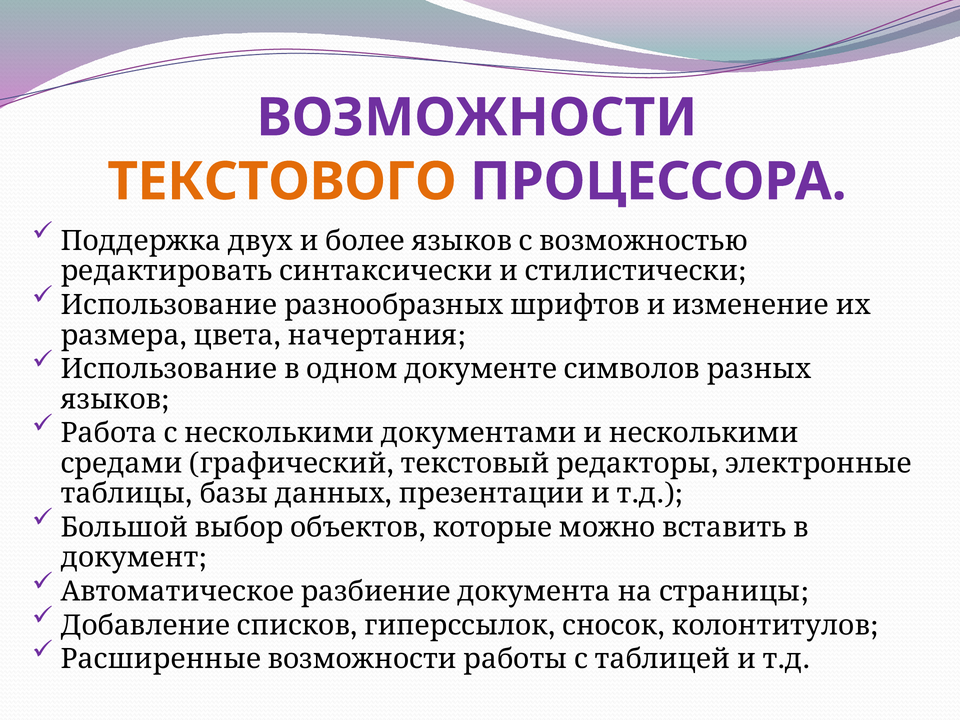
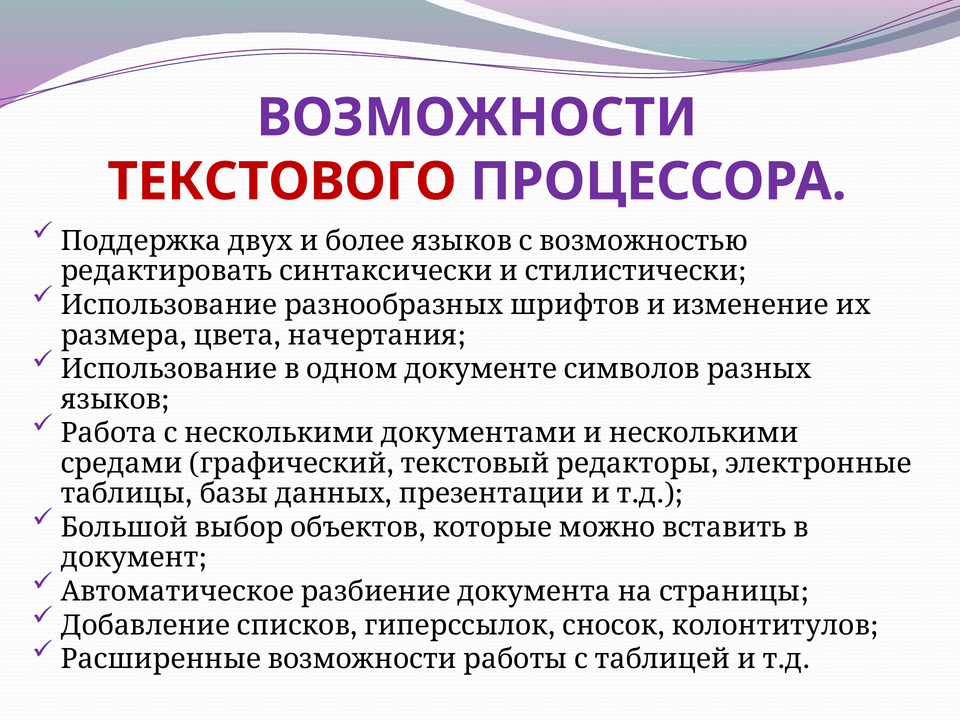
ТЕКСТОВОГО colour: orange -> red
